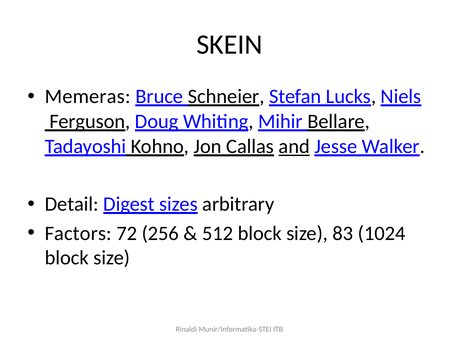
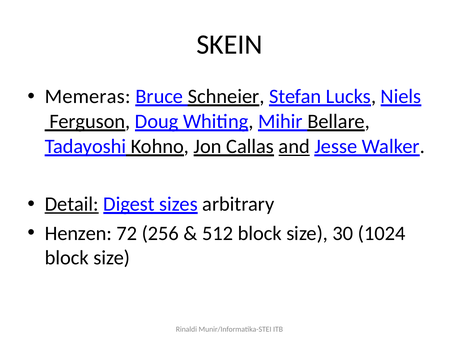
Detail underline: none -> present
Factors: Factors -> Henzen
83: 83 -> 30
